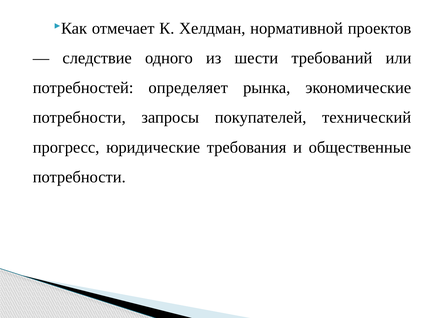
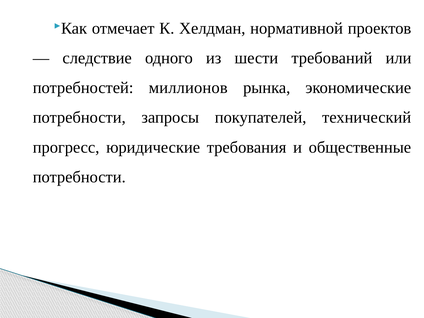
определяет: определяет -> миллионов
